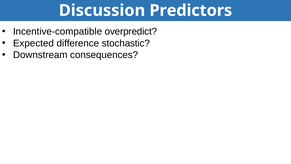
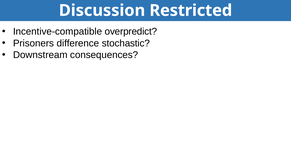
Predictors: Predictors -> Restricted
Expected: Expected -> Prisoners
